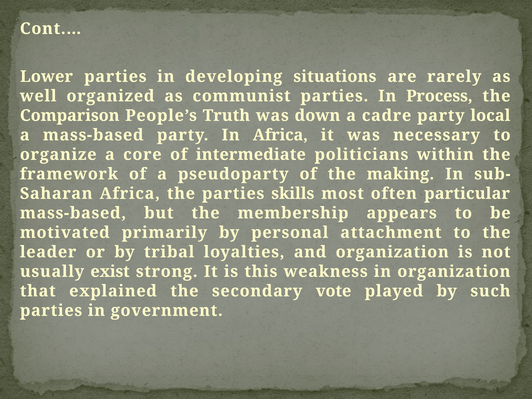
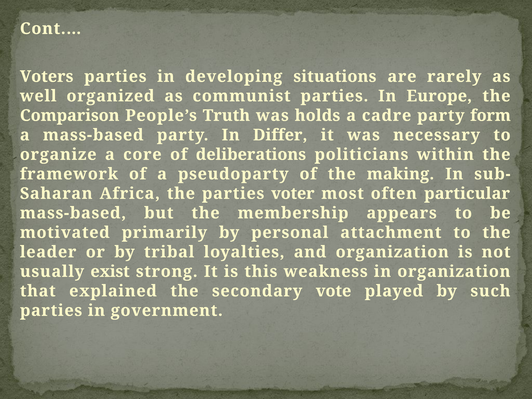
Lower: Lower -> Voters
Process: Process -> Europe
down: down -> holds
local: local -> form
In Africa: Africa -> Differ
intermediate: intermediate -> deliberations
skills: skills -> voter
